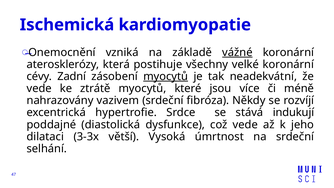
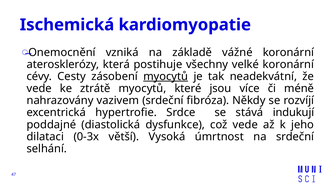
vážné underline: present -> none
Zadní: Zadní -> Cesty
3-3x: 3-3x -> 0-3x
